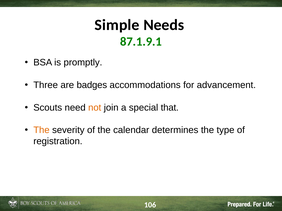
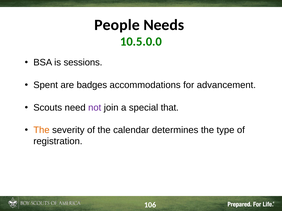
Simple: Simple -> People
87.1.9.1: 87.1.9.1 -> 10.5.0.0
promptly: promptly -> sessions
Three: Three -> Spent
not colour: orange -> purple
